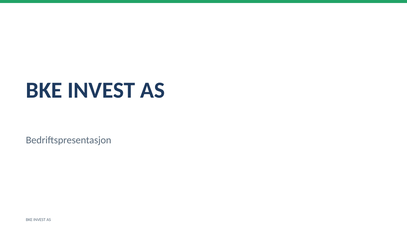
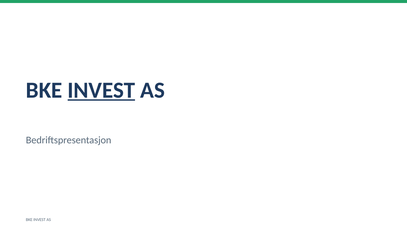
INVEST at (101, 90) underline: none -> present
